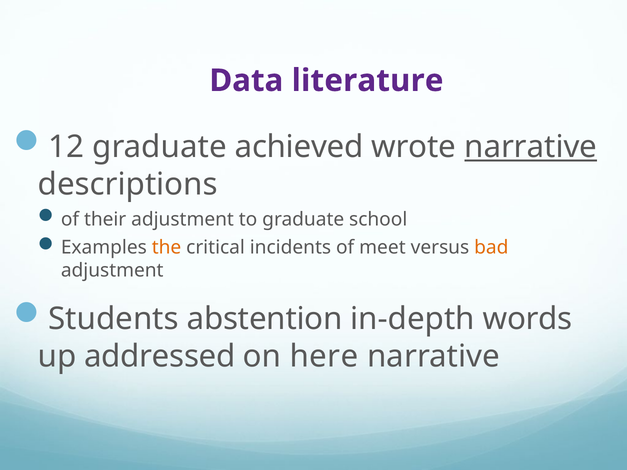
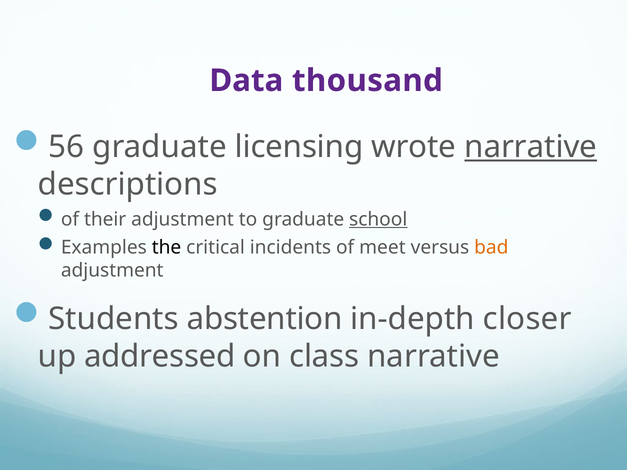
literature: literature -> thousand
12: 12 -> 56
achieved: achieved -> licensing
school underline: none -> present
the colour: orange -> black
words: words -> closer
here: here -> class
